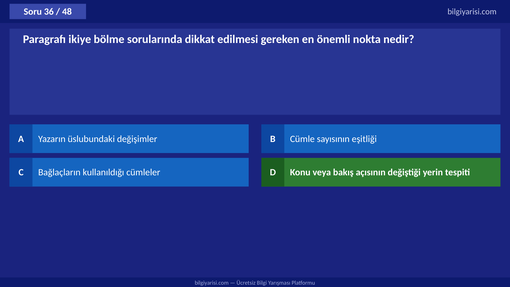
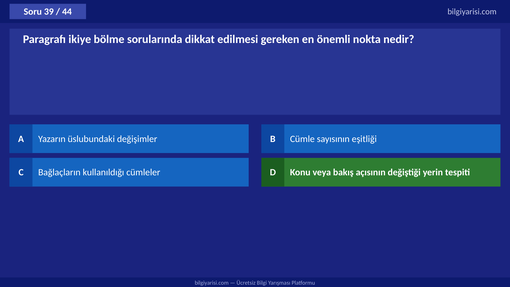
36: 36 -> 39
48: 48 -> 44
